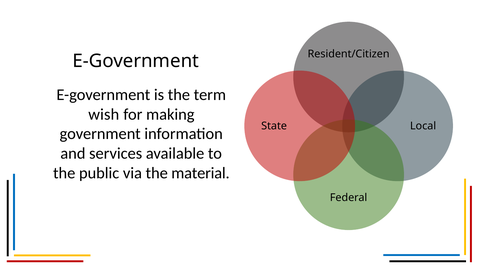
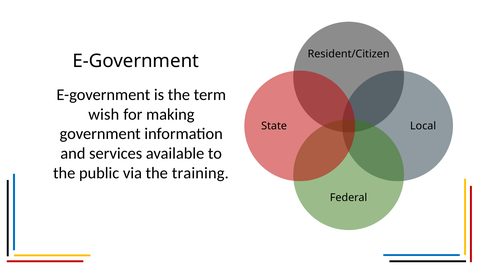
material: material -> training
